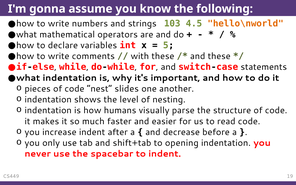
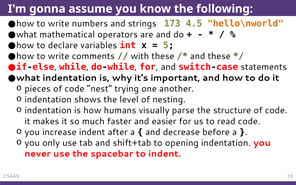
103: 103 -> 173
slides: slides -> trying
